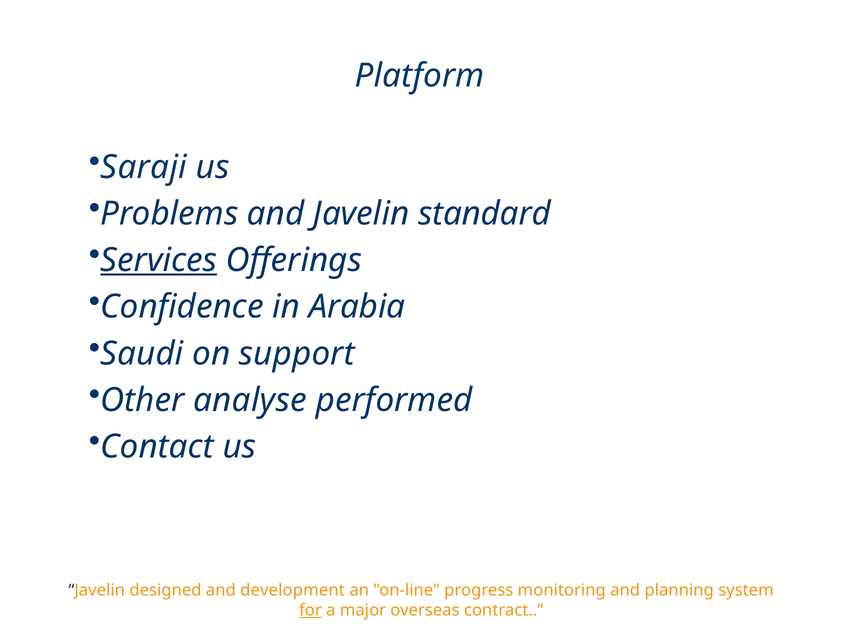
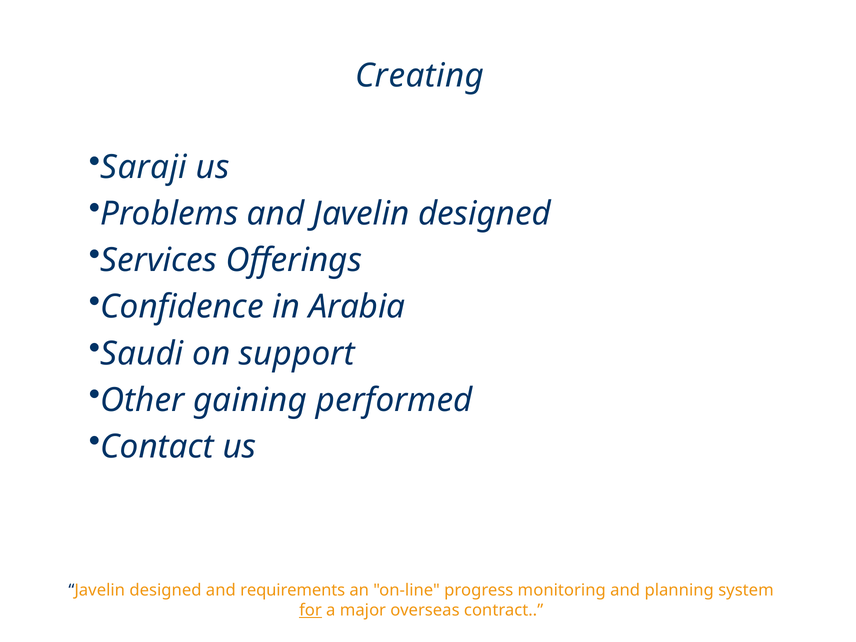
Platform: Platform -> Creating
and Javelin standard: standard -> designed
Services underline: present -> none
analyse: analyse -> gaining
development: development -> requirements
